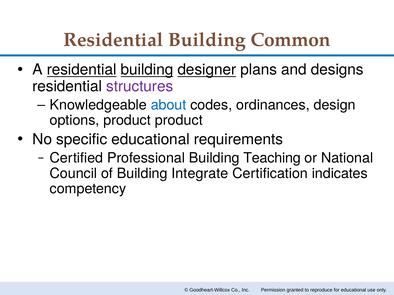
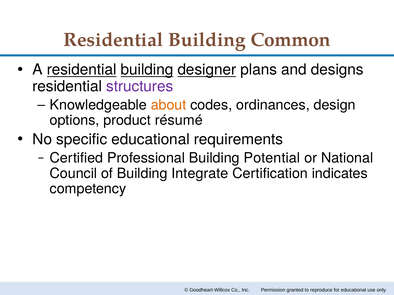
about colour: blue -> orange
product product: product -> résumé
Teaching: Teaching -> Potential
